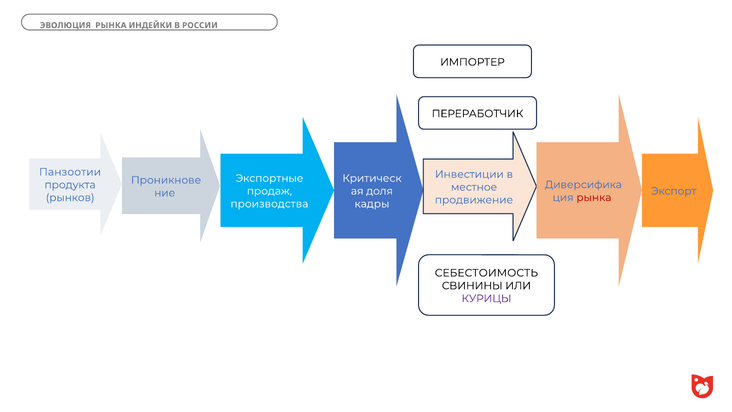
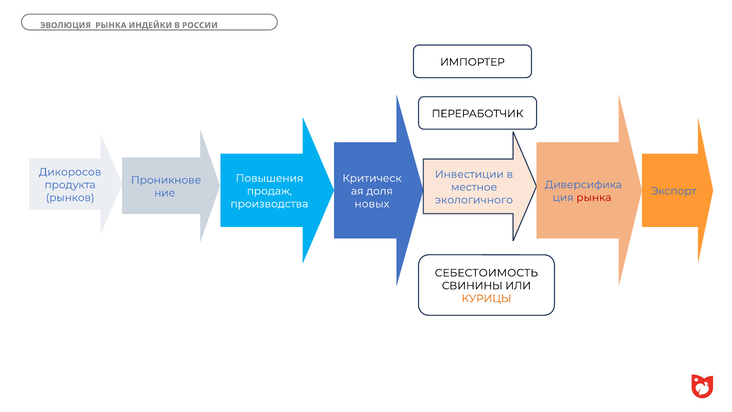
Панзоотии: Панзоотии -> Дикоросов
Экспортные: Экспортные -> Повышения
продвижение: продвижение -> экологичного
кадры: кадры -> новых
КУРИЦЫ colour: purple -> orange
